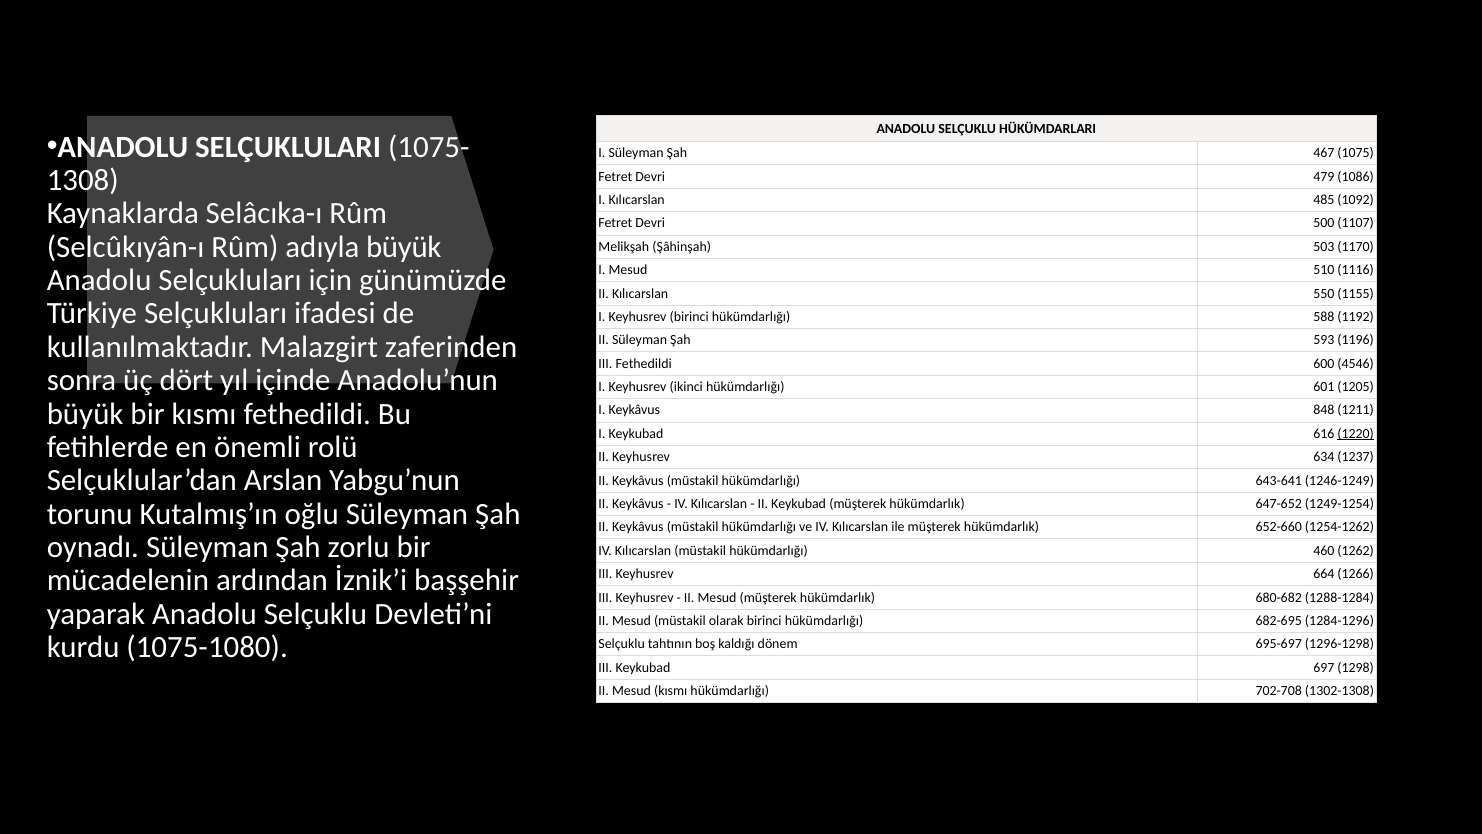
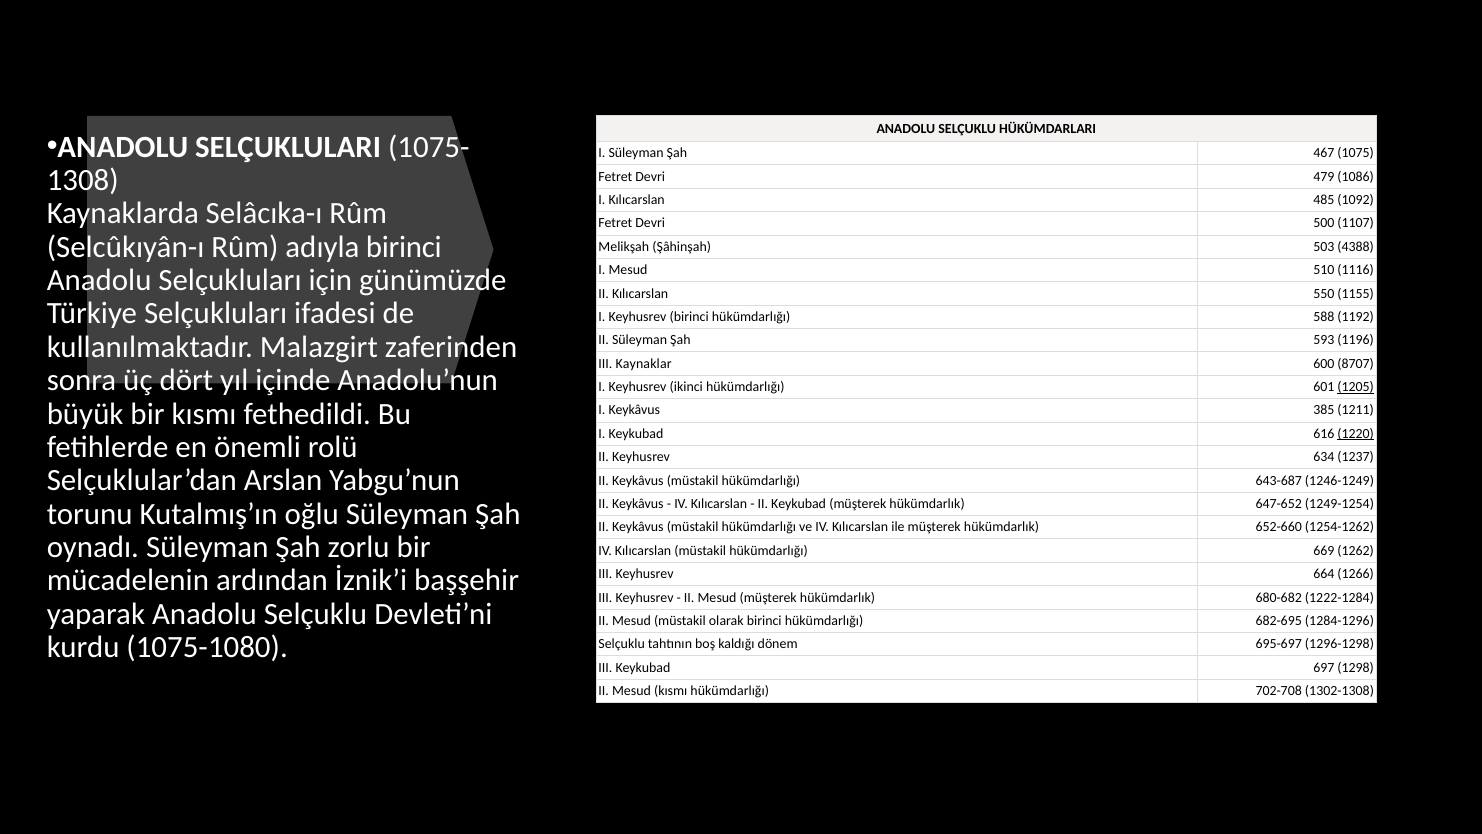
adıyla büyük: büyük -> birinci
1170: 1170 -> 4388
III Fethedildi: Fethedildi -> Kaynaklar
4546: 4546 -> 8707
1205 underline: none -> present
848: 848 -> 385
643-641: 643-641 -> 643-687
460: 460 -> 669
1288-1284: 1288-1284 -> 1222-1284
